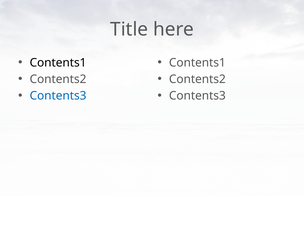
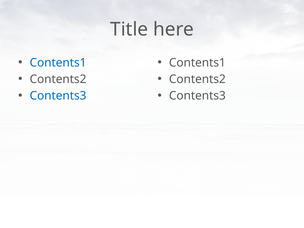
Contents1 at (58, 63) colour: black -> blue
